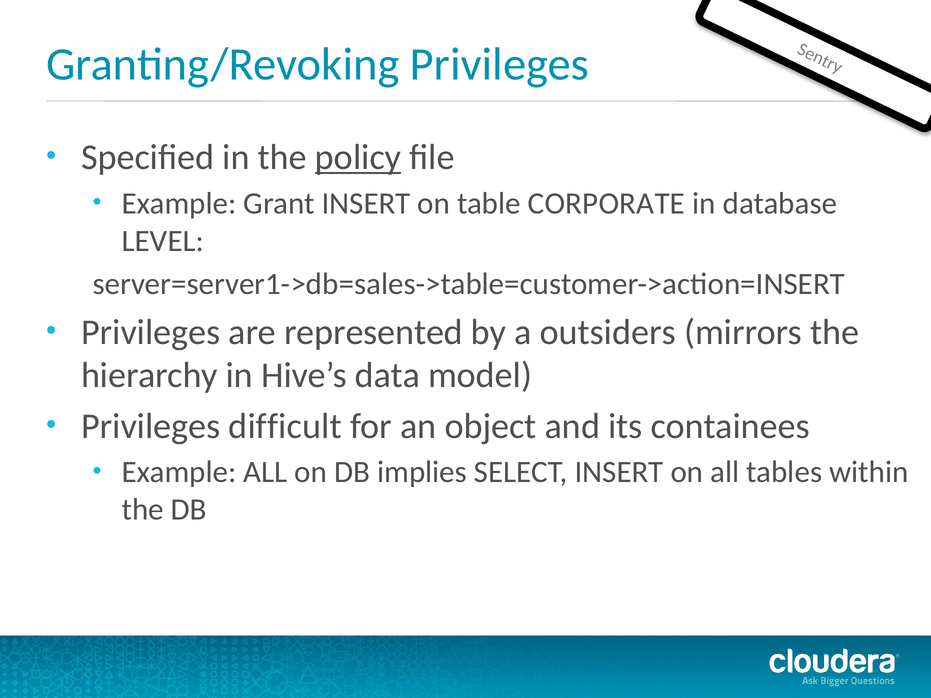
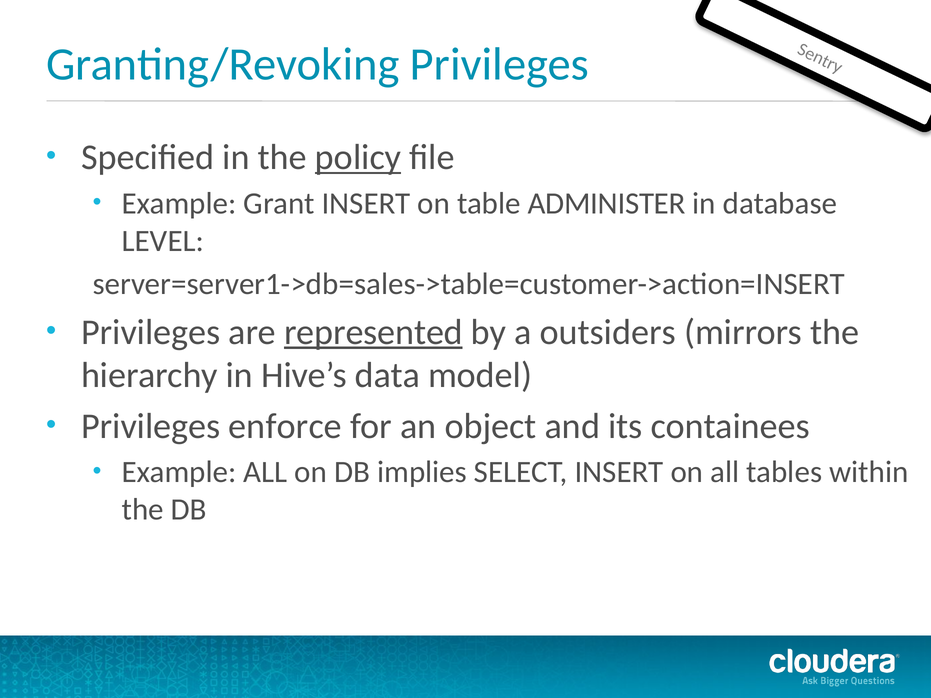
CORPORATE: CORPORATE -> ADMINISTER
represented underline: none -> present
difficult: difficult -> enforce
